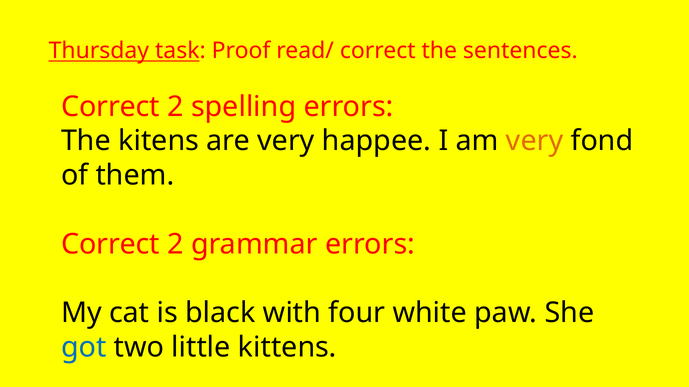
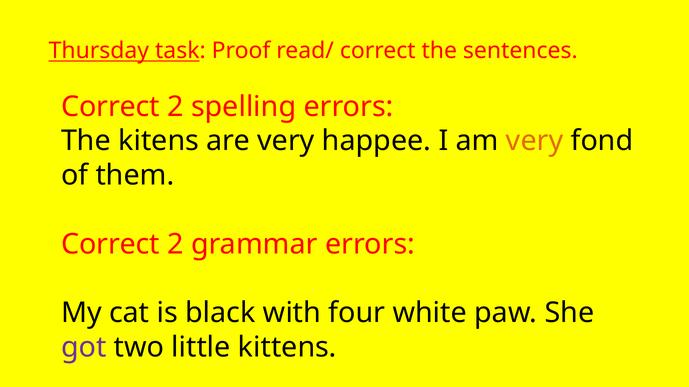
got colour: blue -> purple
